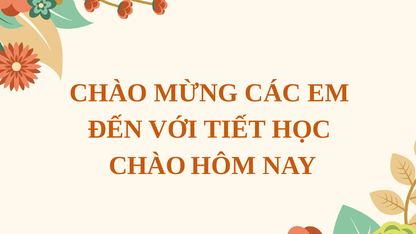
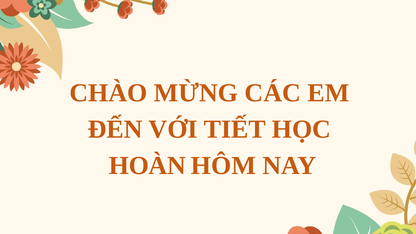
CHÀO at (147, 166): CHÀO -> HOÀN
